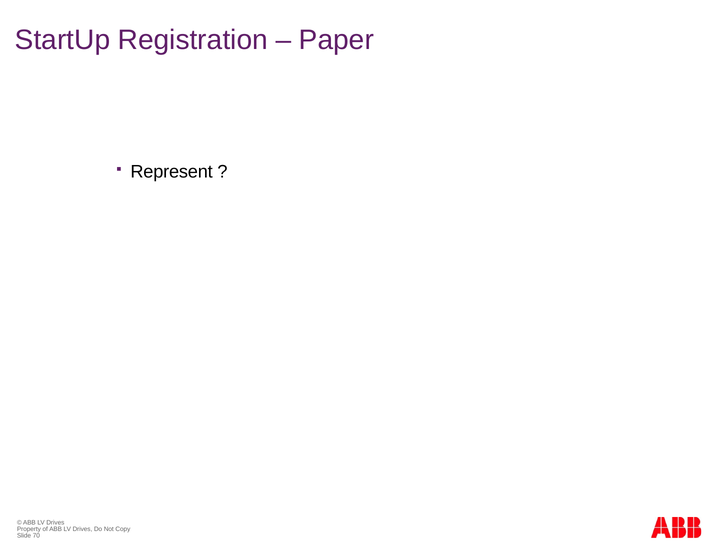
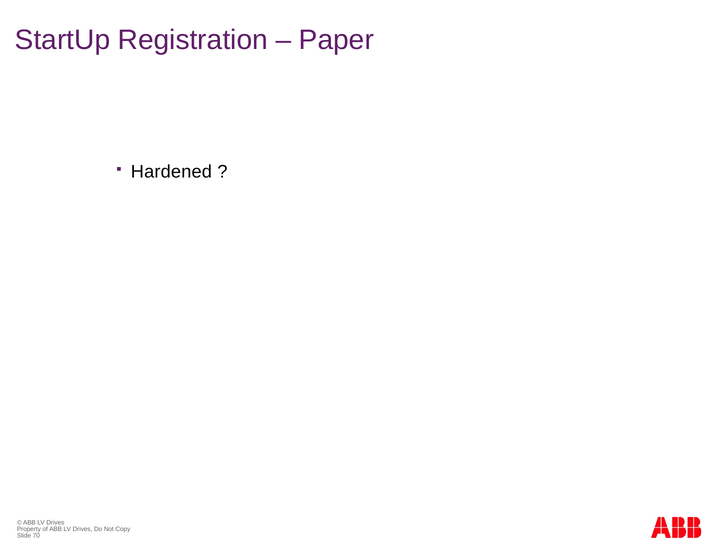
Represent: Represent -> Hardened
